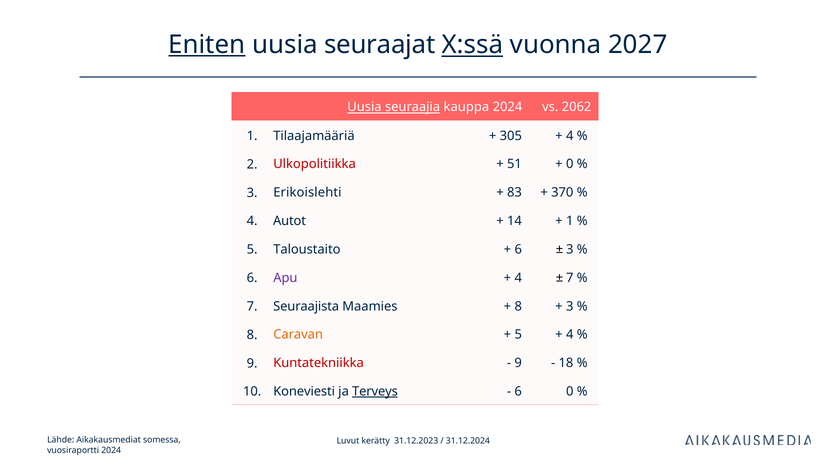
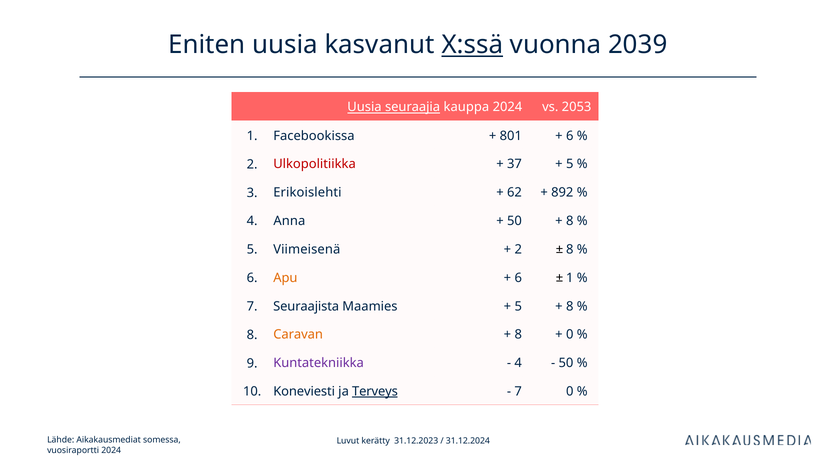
Eniten underline: present -> none
seuraajat: seuraajat -> kasvanut
2027: 2027 -> 2039
2062: 2062 -> 2053
Tilaajamääriä: Tilaajamääriä -> Facebookissa
305: 305 -> 801
4 at (570, 136): 4 -> 6
51: 51 -> 37
0 at (570, 164): 0 -> 5
83: 83 -> 62
370: 370 -> 892
Autot: Autot -> Anna
14 at (514, 221): 14 -> 50
1 at (570, 221): 1 -> 8
Taloustaito: Taloustaito -> Viimeisenä
6 at (518, 249): 6 -> 2
3 at (570, 249): 3 -> 8
Apu colour: purple -> orange
4 at (518, 278): 4 -> 6
7 at (570, 278): 7 -> 1
8 at (518, 306): 8 -> 5
3 at (570, 306): 3 -> 8
5 at (518, 335): 5 -> 8
4 at (570, 335): 4 -> 0
Kuntatekniikka colour: red -> purple
9 at (518, 363): 9 -> 4
18 at (566, 363): 18 -> 50
6 at (518, 391): 6 -> 7
